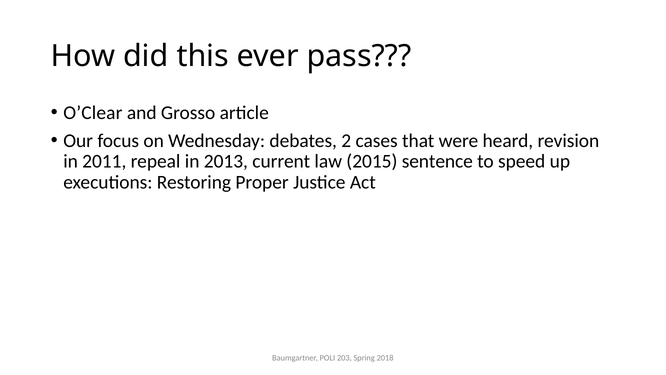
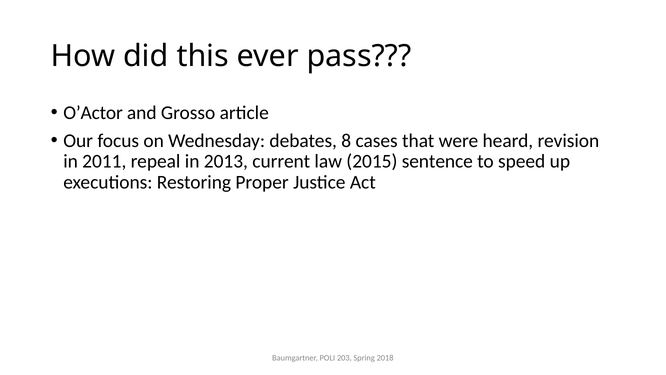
O’Clear: O’Clear -> O’Actor
2: 2 -> 8
